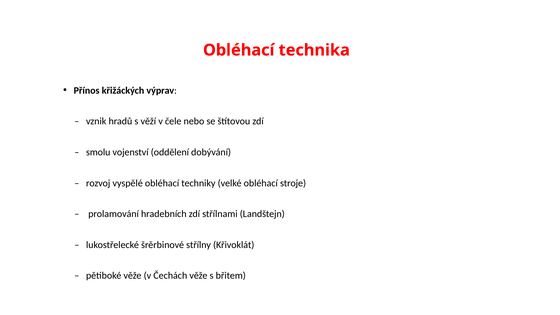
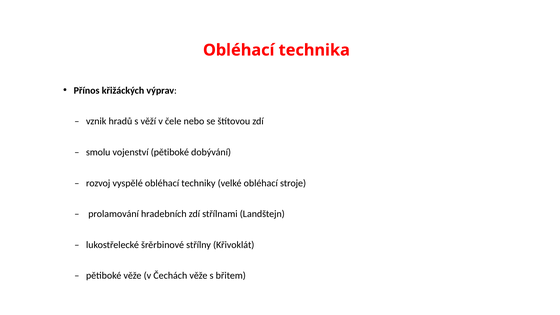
vojenství oddělení: oddělení -> pětiboké
